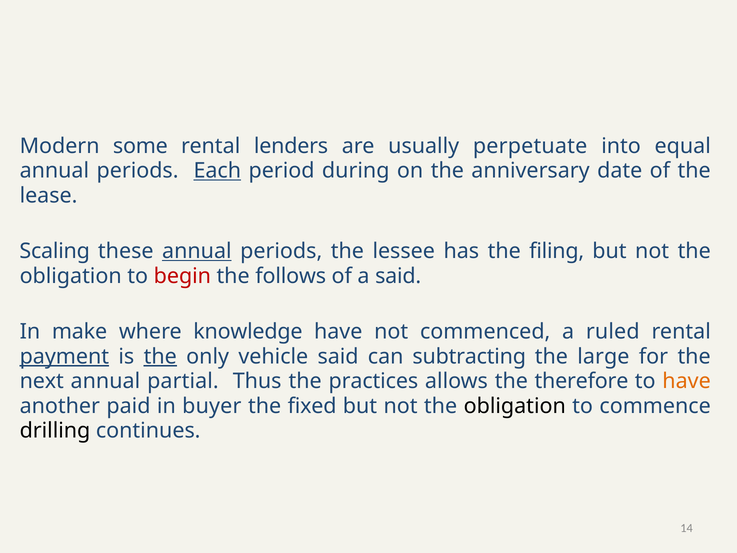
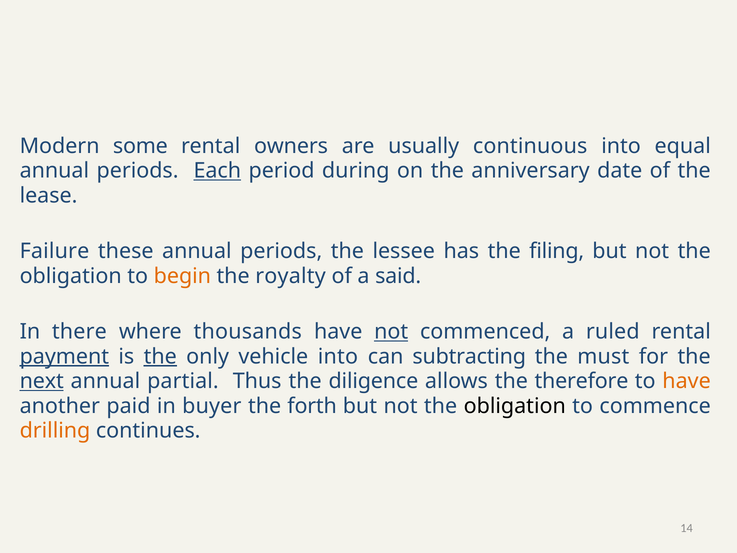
lenders: lenders -> owners
perpetuate: perpetuate -> continuous
Scaling: Scaling -> Failure
annual at (197, 251) underline: present -> none
begin colour: red -> orange
follows: follows -> royalty
make: make -> there
knowledge: knowledge -> thousands
not at (391, 332) underline: none -> present
vehicle said: said -> into
large: large -> must
next underline: none -> present
practices: practices -> diligence
fixed: fixed -> forth
drilling colour: black -> orange
